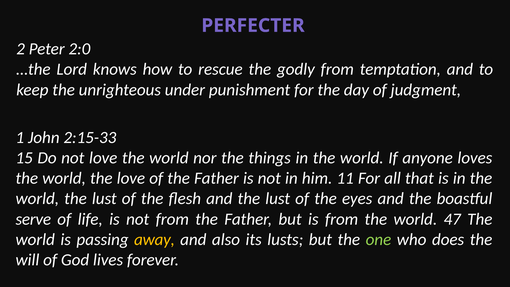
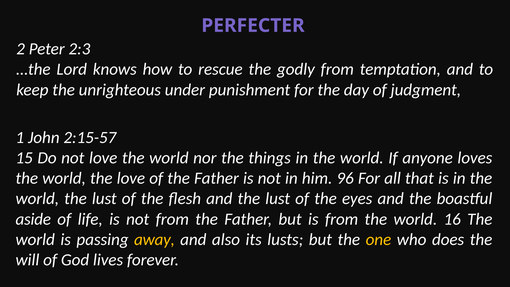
2:0: 2:0 -> 2:3
2:15-33: 2:15-33 -> 2:15-57
11: 11 -> 96
serve: serve -> aside
47: 47 -> 16
one colour: light green -> yellow
